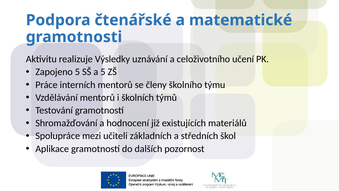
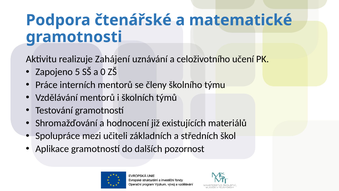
Výsledky: Výsledky -> Zahájení
a 5: 5 -> 0
